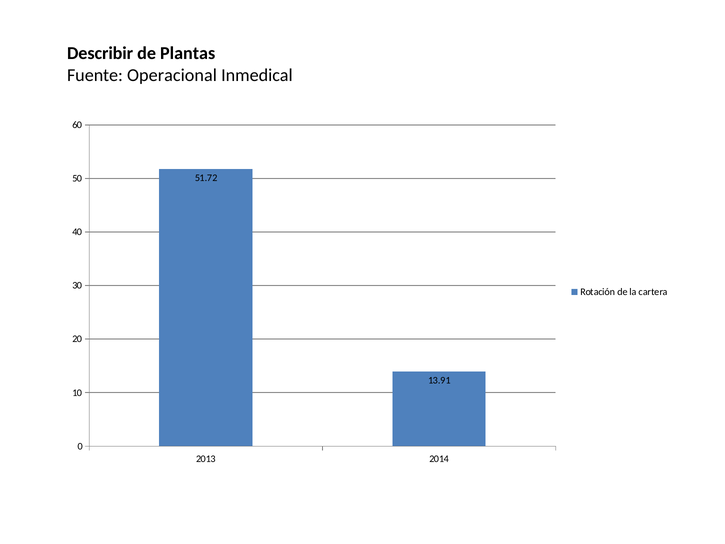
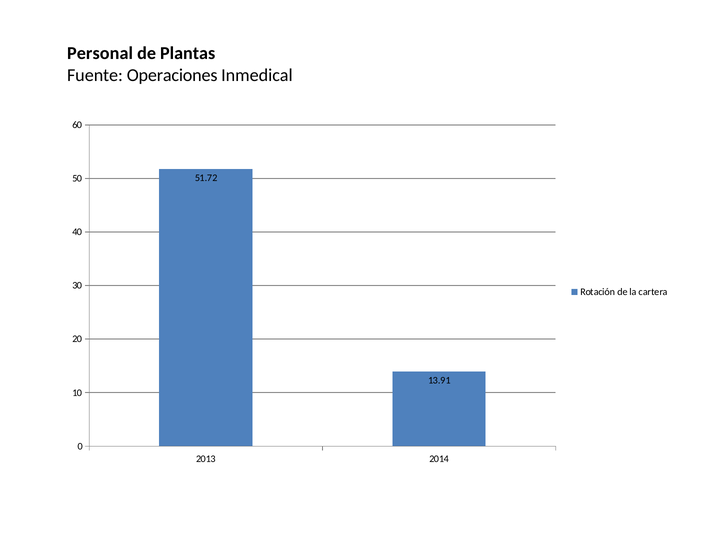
Describir: Describir -> Personal
Operacional: Operacional -> Operaciones
